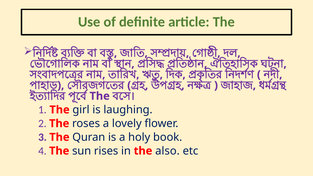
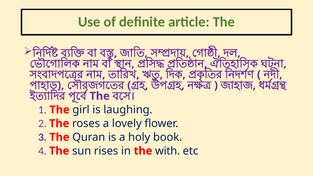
also: also -> with
